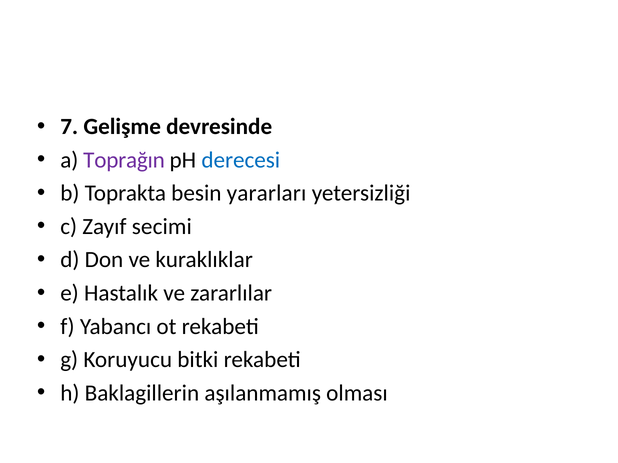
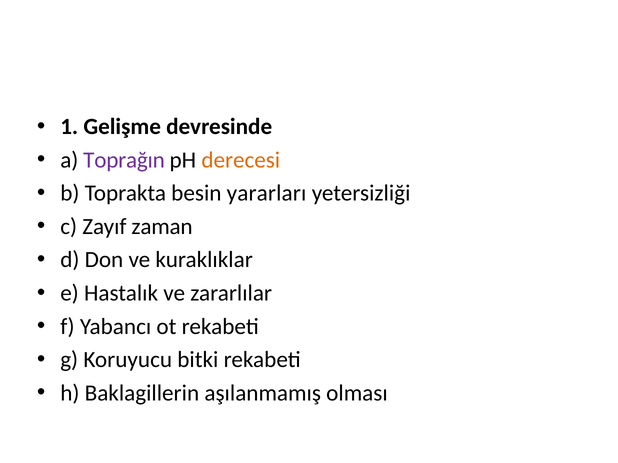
7: 7 -> 1
derecesi colour: blue -> orange
secimi: secimi -> zaman
